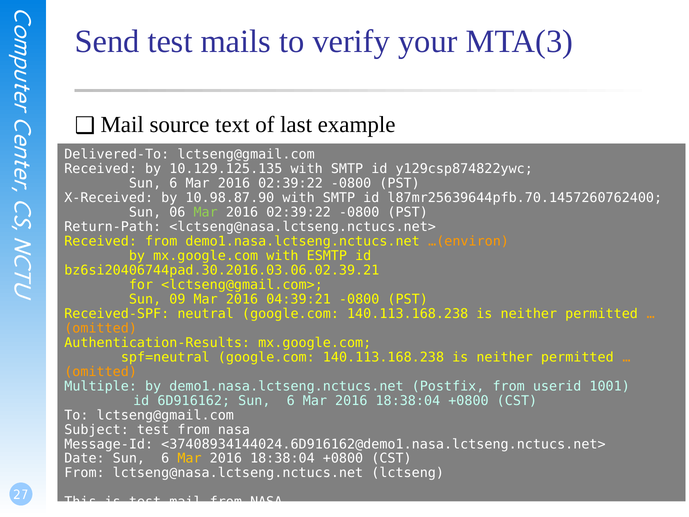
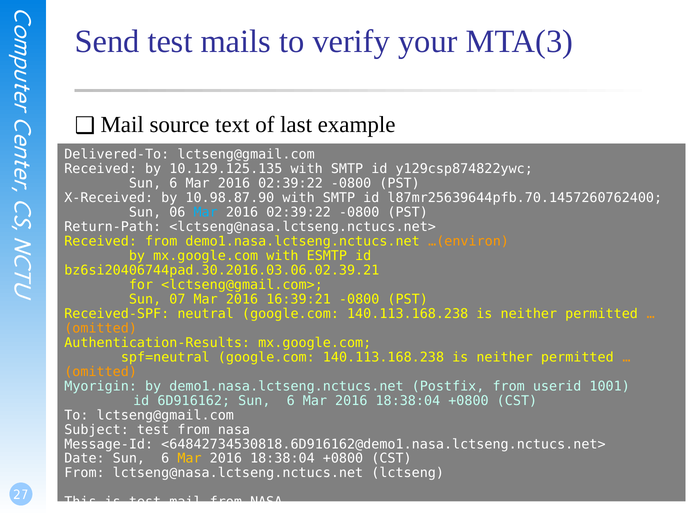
Mar at (206, 212) colour: light green -> light blue
09: 09 -> 07
04:39:21: 04:39:21 -> 16:39:21
Multiple: Multiple -> Myorigin
<37408934144024.6D916162@demo1.nasa.lctseng.nctucs.net>: <37408934144024.6D916162@demo1.nasa.lctseng.nctucs.net> -> <64842734530818.6D916162@demo1.nasa.lctseng.nctucs.net>
